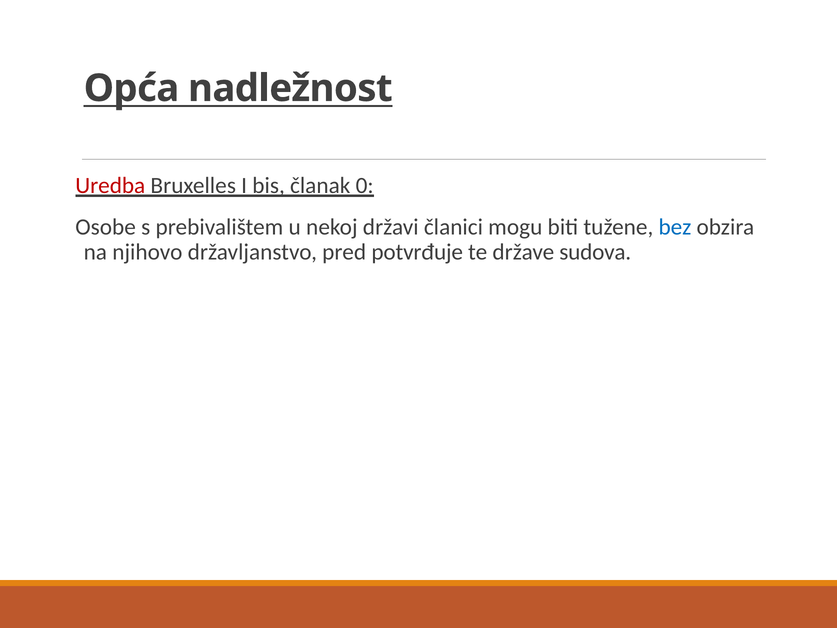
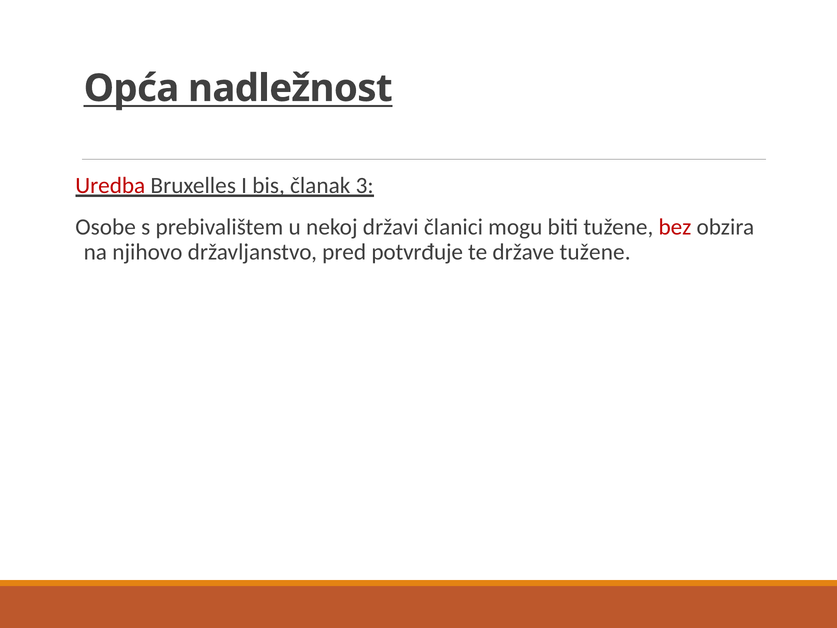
0: 0 -> 3
bez colour: blue -> red
države sudova: sudova -> tužene
